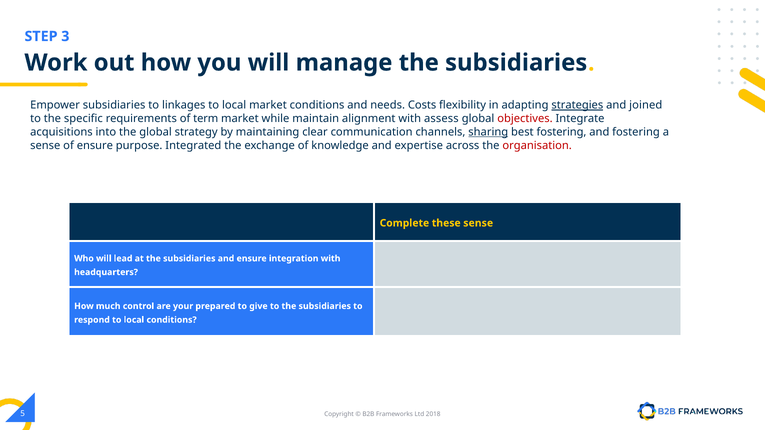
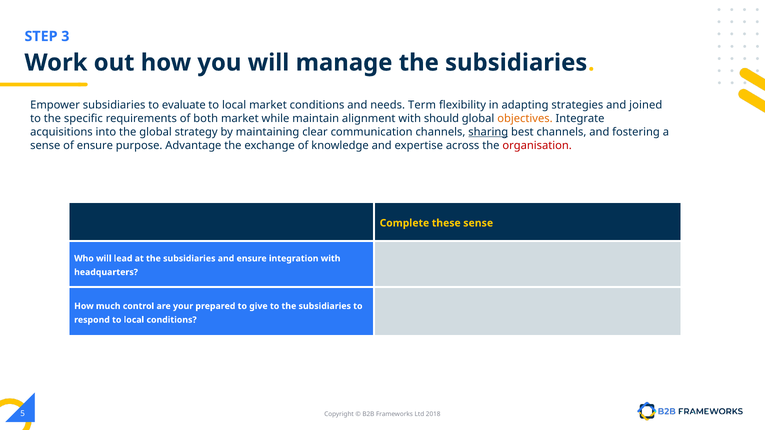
linkages: linkages -> evaluate
Costs: Costs -> Term
strategies underline: present -> none
term: term -> both
assess: assess -> should
objectives colour: red -> orange
best fostering: fostering -> channels
Integrated: Integrated -> Advantage
